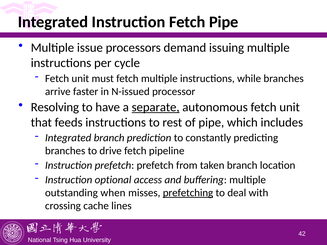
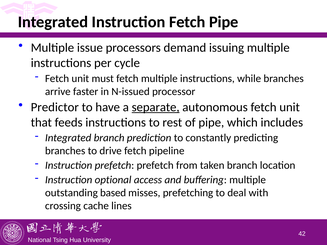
Resolving: Resolving -> Predictor
when: when -> based
prefetching underline: present -> none
